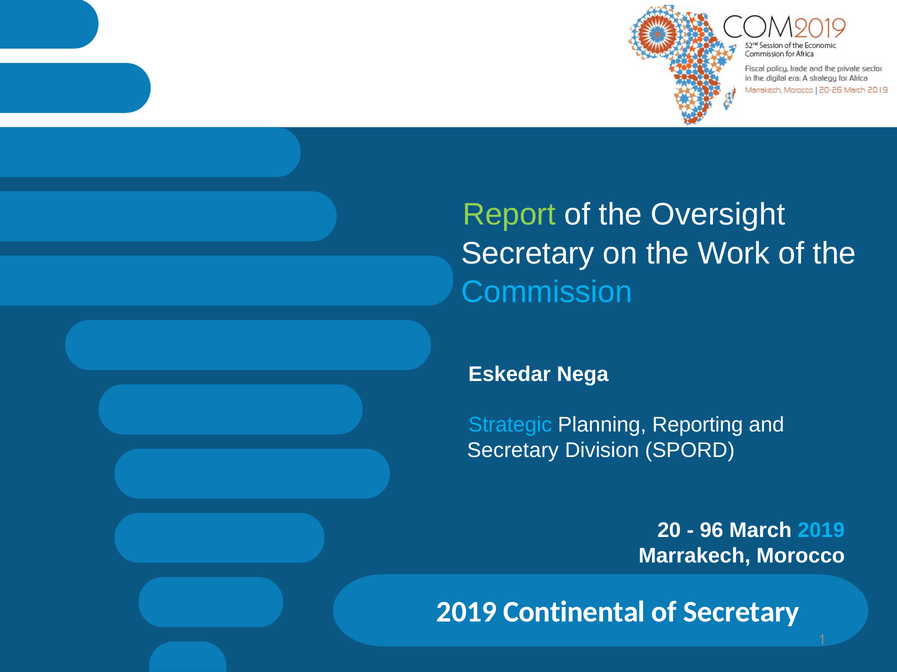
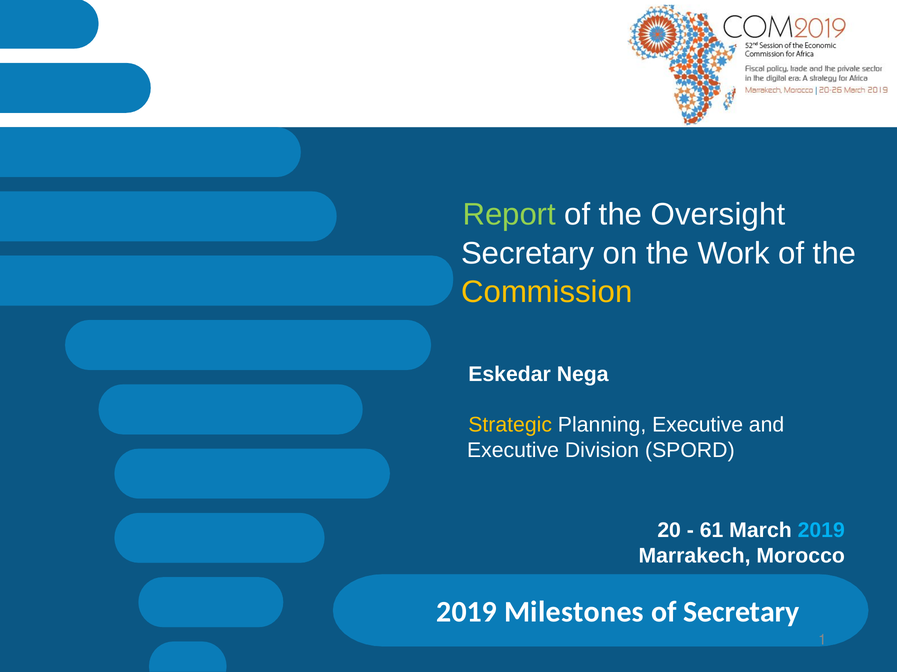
Commission colour: light blue -> yellow
Strategic colour: light blue -> yellow
Planning Reporting: Reporting -> Executive
Secretary at (513, 451): Secretary -> Executive
96: 96 -> 61
Continental: Continental -> Milestones
